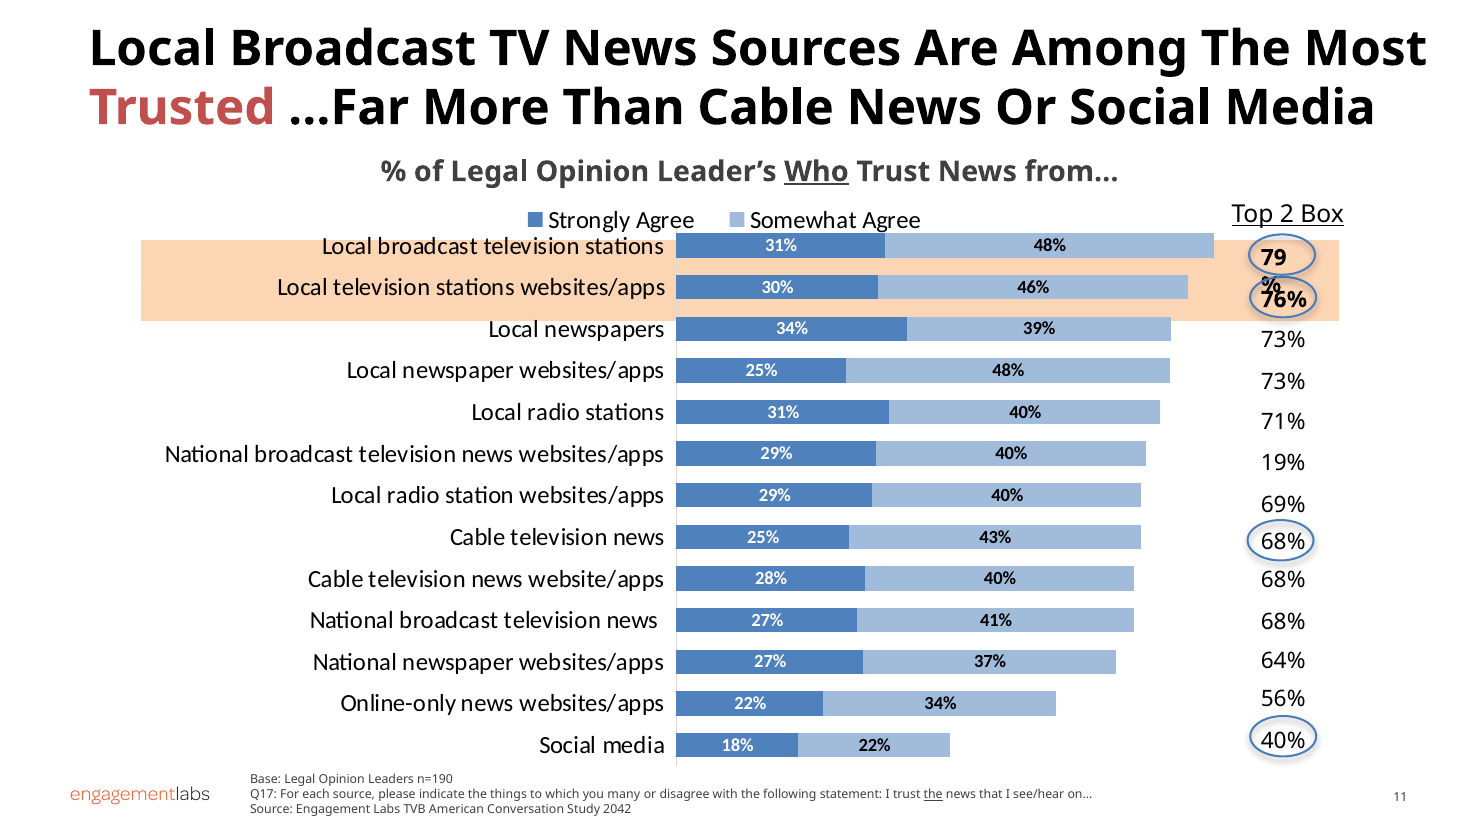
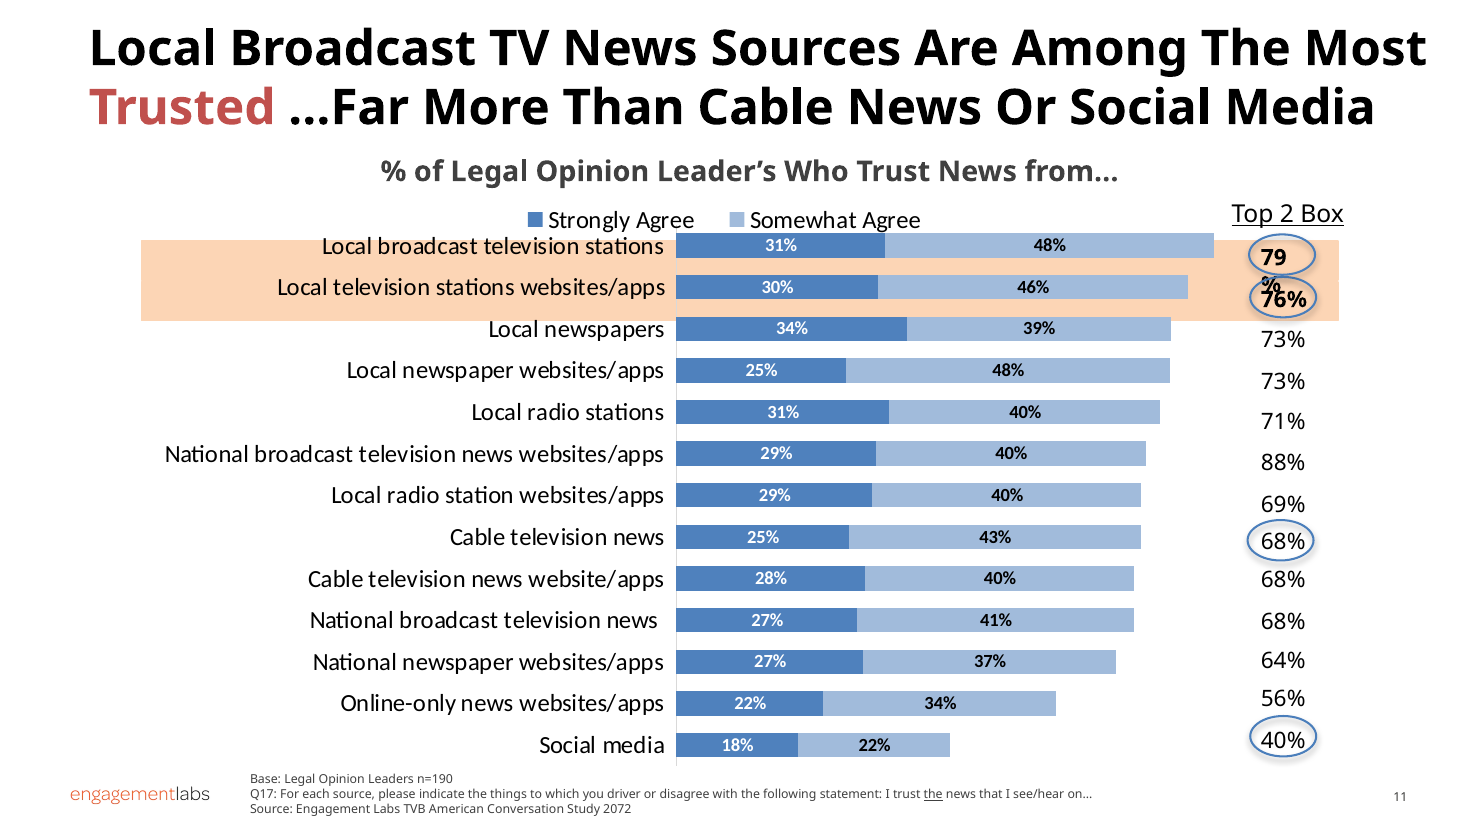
Who underline: present -> none
19%: 19% -> 88%
many: many -> driver
2042: 2042 -> 2072
